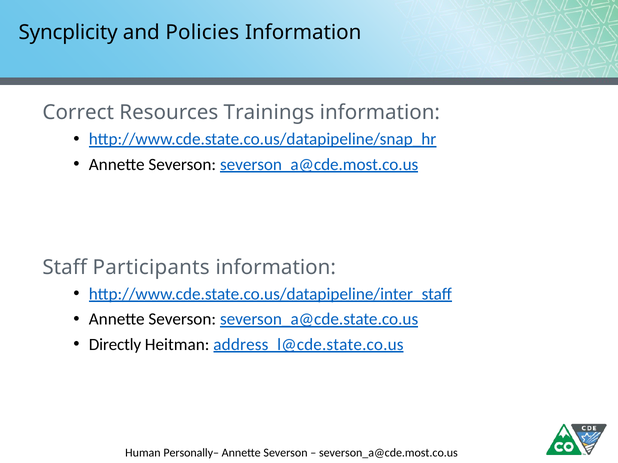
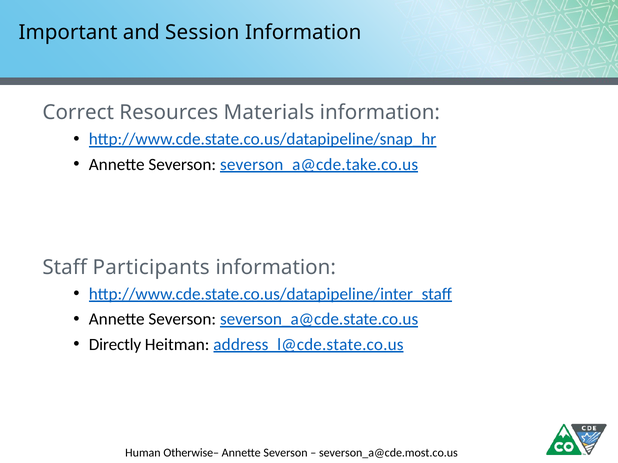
Syncplicity: Syncplicity -> Important
Policies: Policies -> Session
Trainings: Trainings -> Materials
Severson severson_a@cde.most.co.us: severson_a@cde.most.co.us -> severson_a@cde.take.co.us
Personally–: Personally– -> Otherwise–
